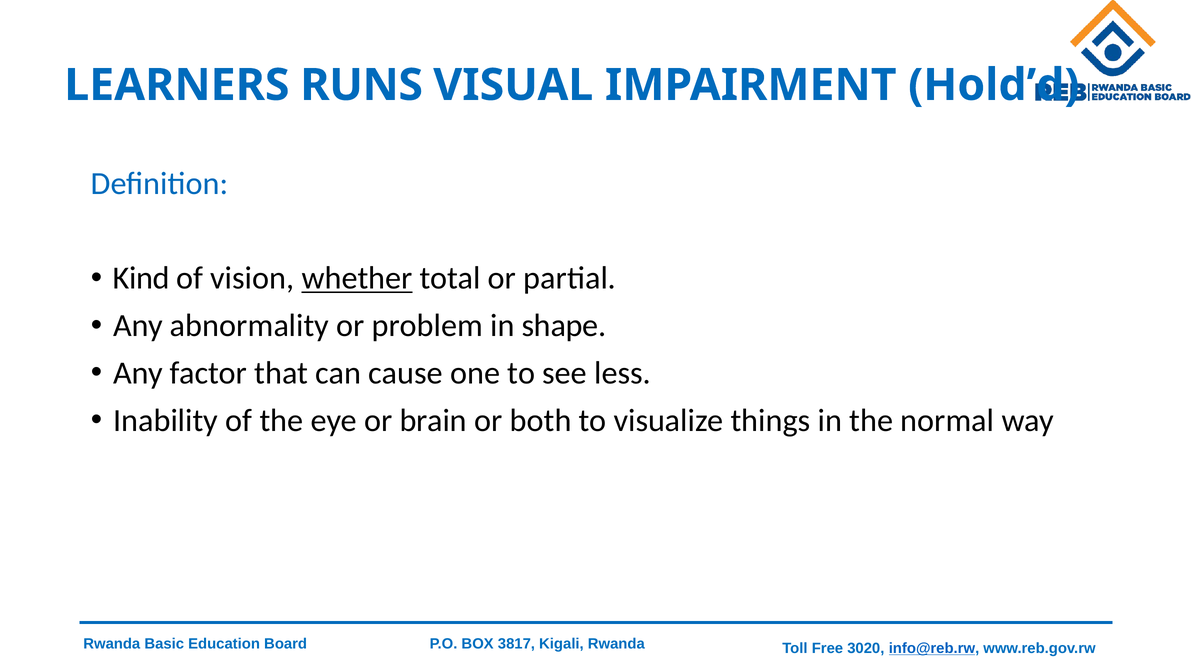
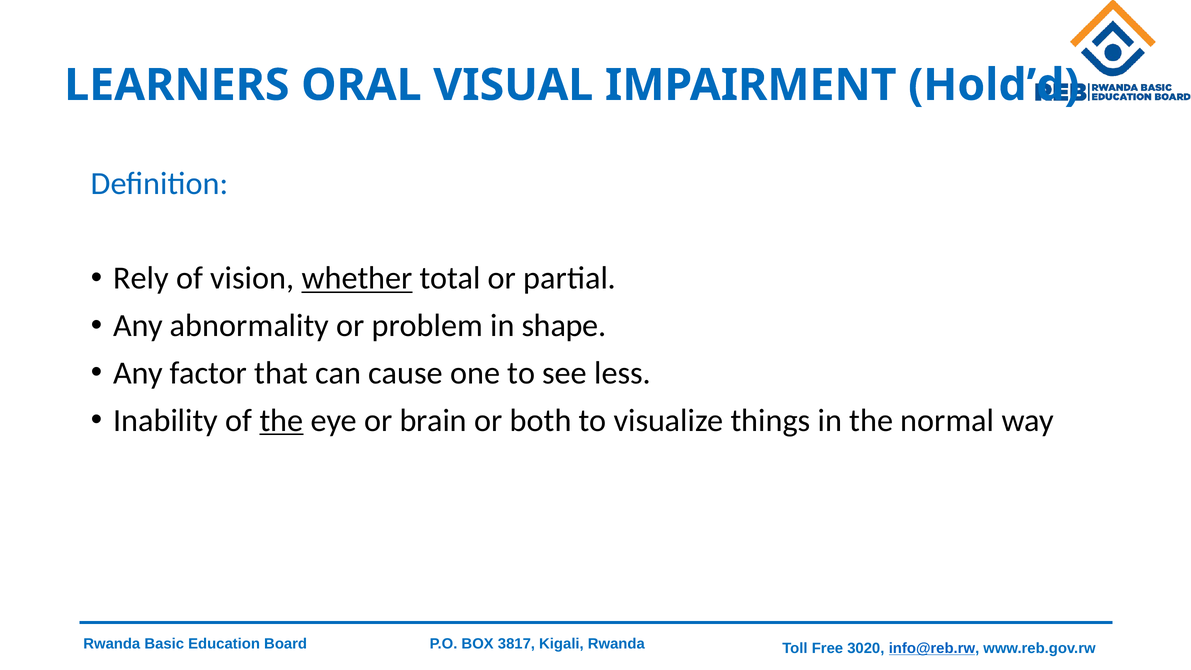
RUNS: RUNS -> ORAL
Kind: Kind -> Rely
the at (281, 420) underline: none -> present
